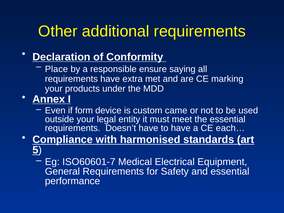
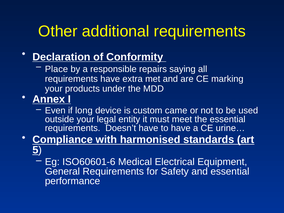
ensure: ensure -> repairs
form: form -> long
each…: each… -> urine…
ISO60601-7: ISO60601-7 -> ISO60601-6
